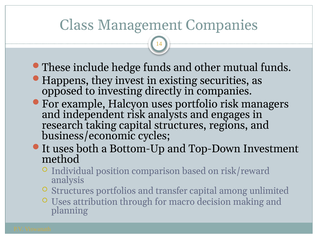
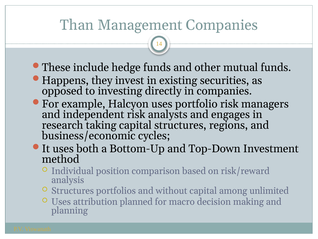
Class: Class -> Than
transfer: transfer -> without
through: through -> planned
